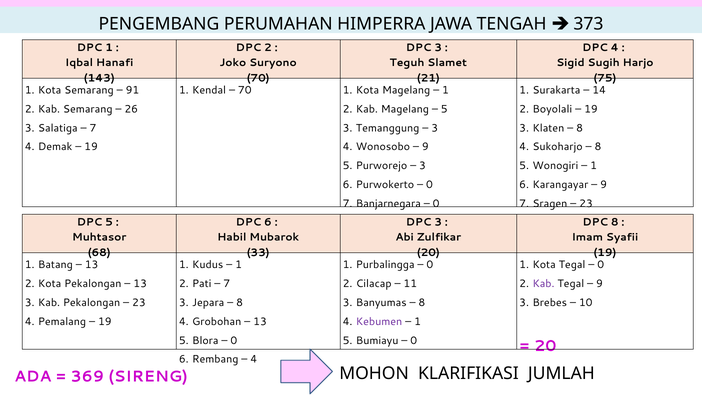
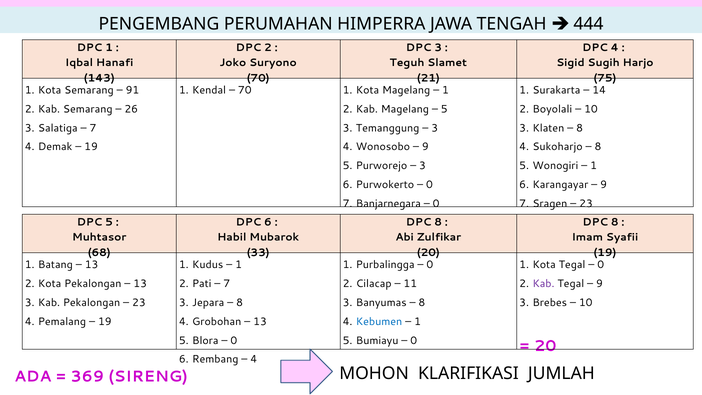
373: 373 -> 444
19 at (591, 109): 19 -> 10
3 at (438, 222): 3 -> 8
Kebumen colour: purple -> blue
